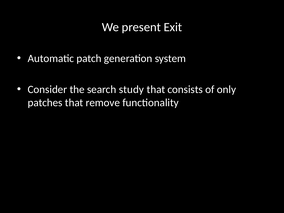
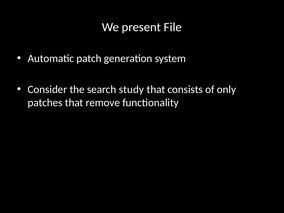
Exit: Exit -> File
